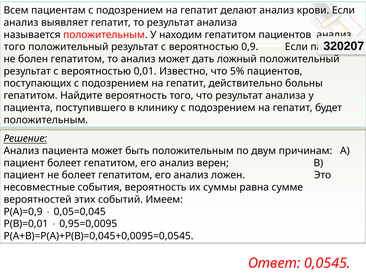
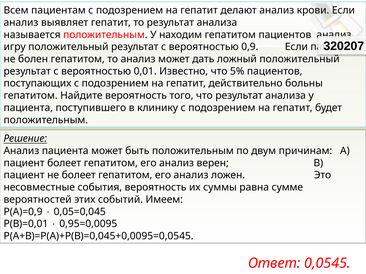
того at (15, 47): того -> игру
